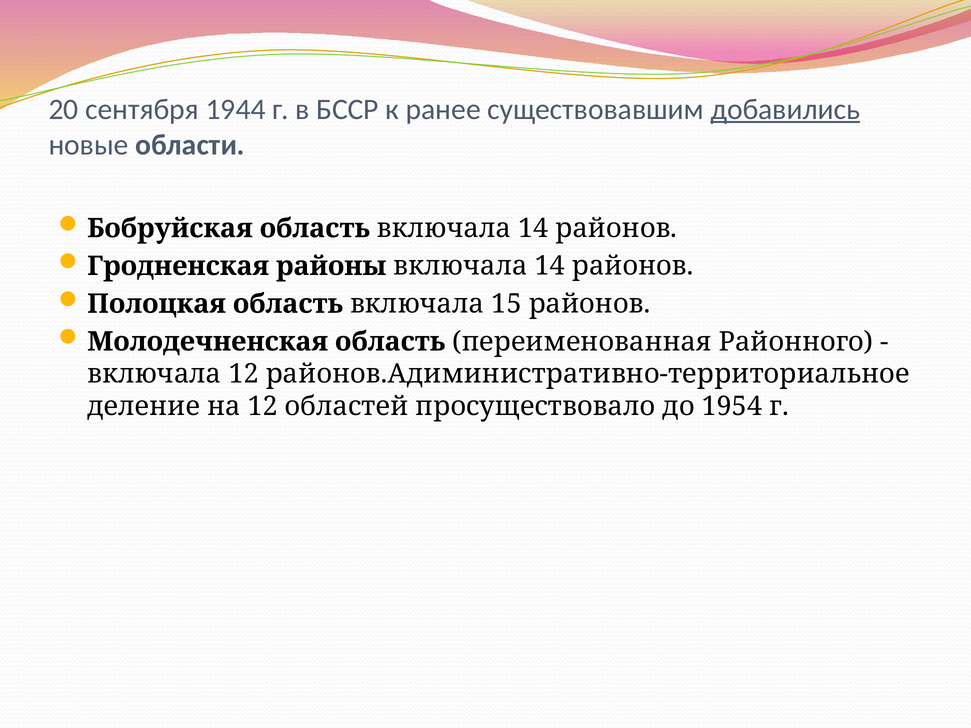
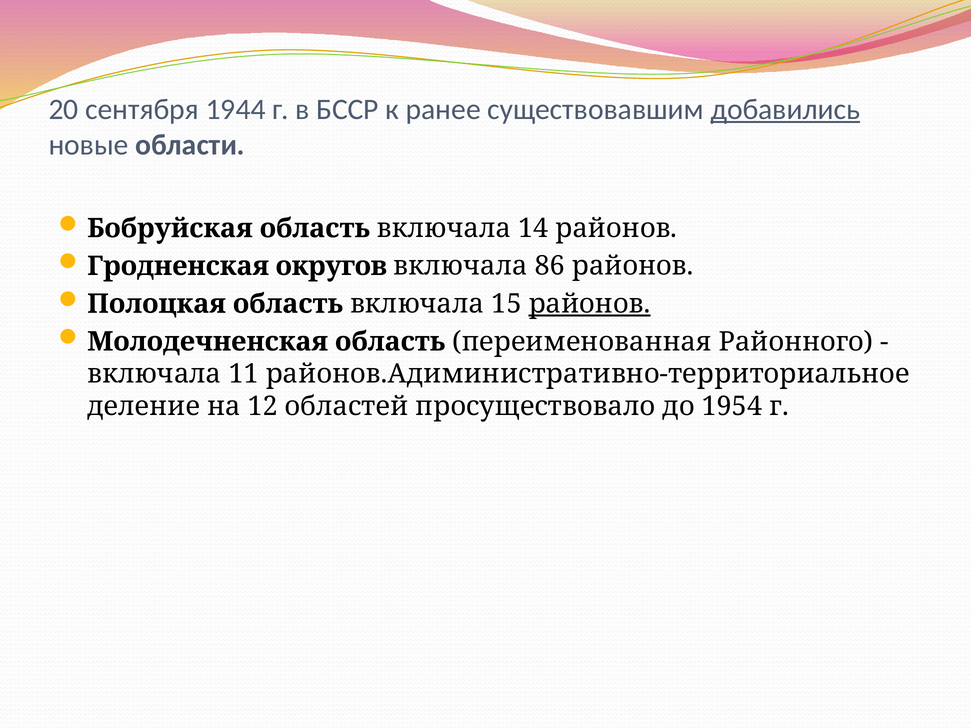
районы: районы -> округов
14 at (550, 266): 14 -> 86
районов at (589, 304) underline: none -> present
включала 12: 12 -> 11
